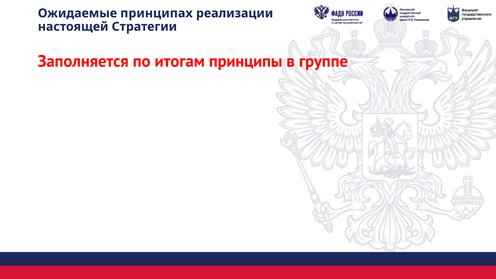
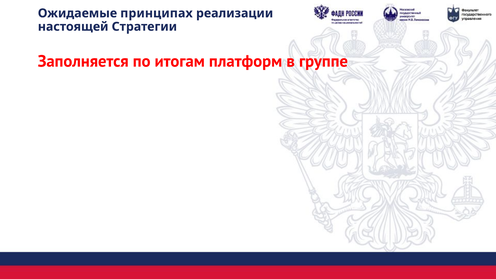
принципы: принципы -> платформ
